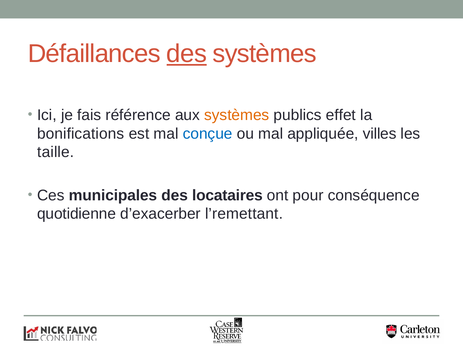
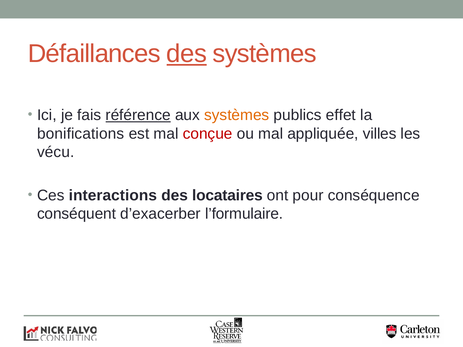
référence underline: none -> present
conçue colour: blue -> red
taille: taille -> vécu
municipales: municipales -> interactions
quotidienne: quotidienne -> conséquent
l’remettant: l’remettant -> l’formulaire
